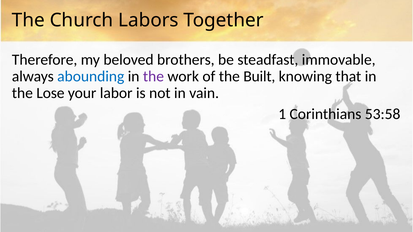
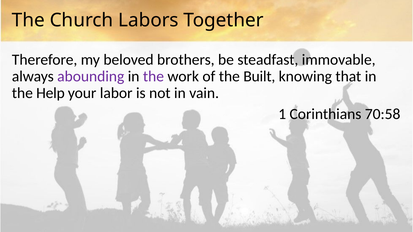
abounding colour: blue -> purple
Lose: Lose -> Help
53:58: 53:58 -> 70:58
